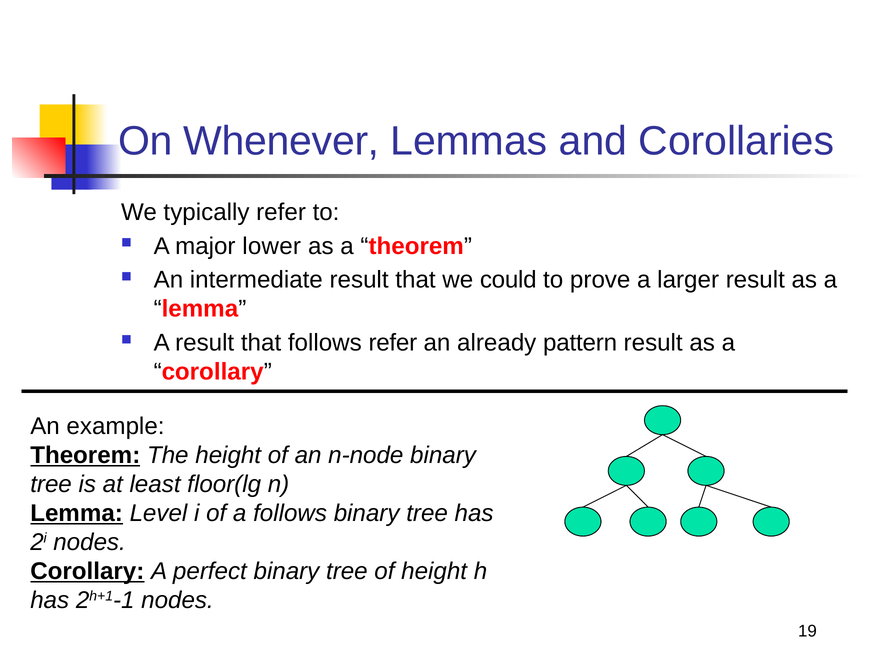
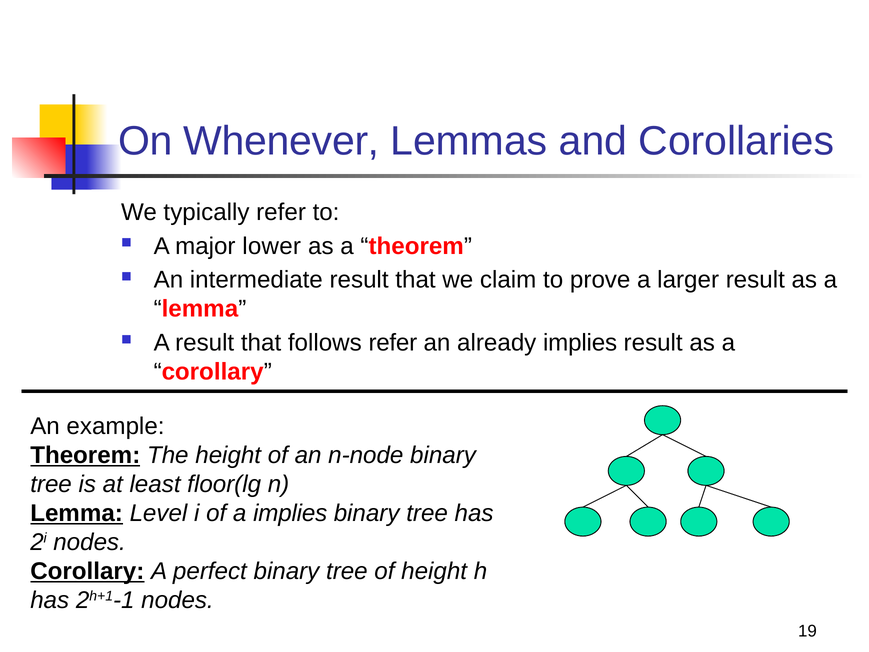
could: could -> claim
already pattern: pattern -> implies
a follows: follows -> implies
